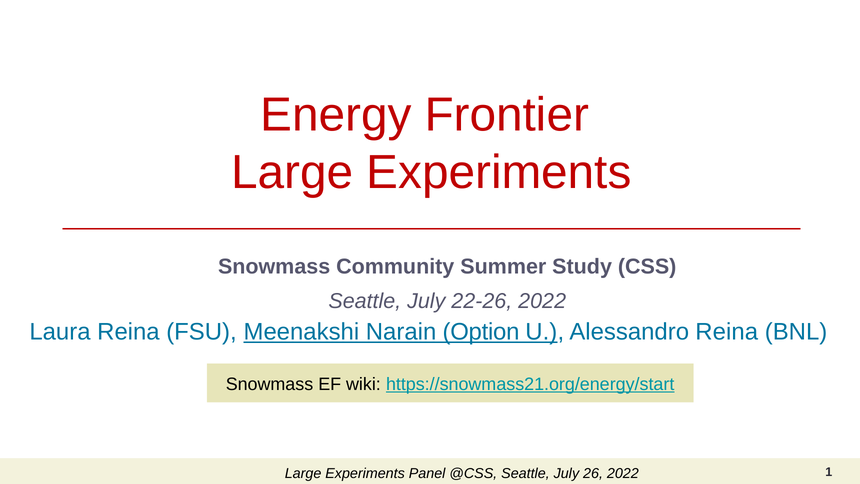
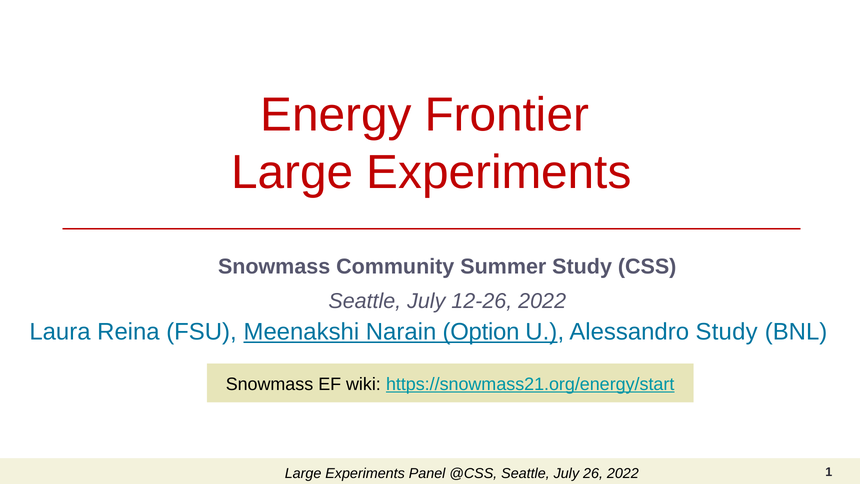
22-26: 22-26 -> 12-26
Alessandro Reina: Reina -> Study
